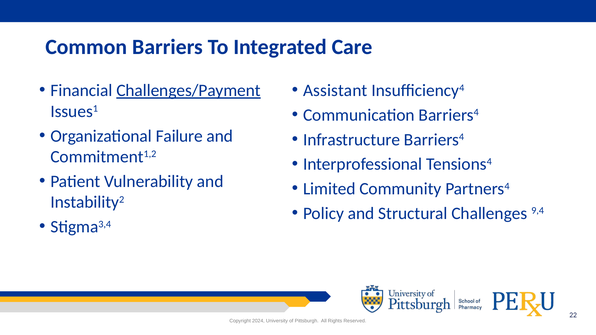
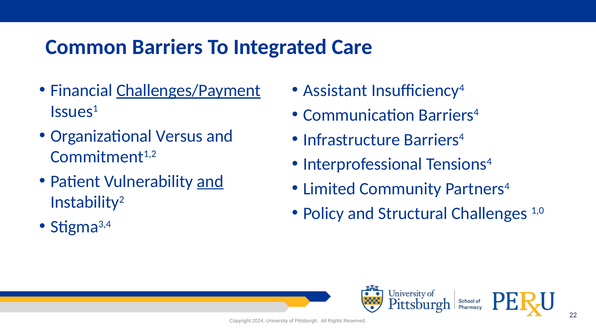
Failure: Failure -> Versus
and at (210, 182) underline: none -> present
9,4: 9,4 -> 1,0
